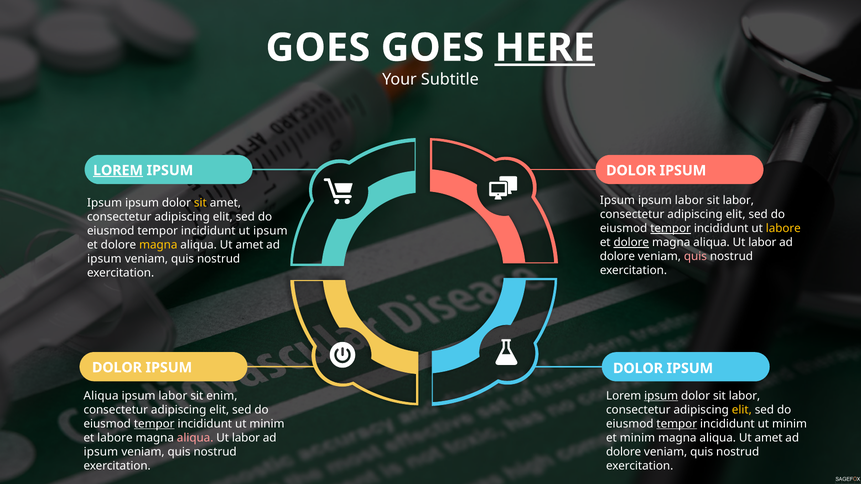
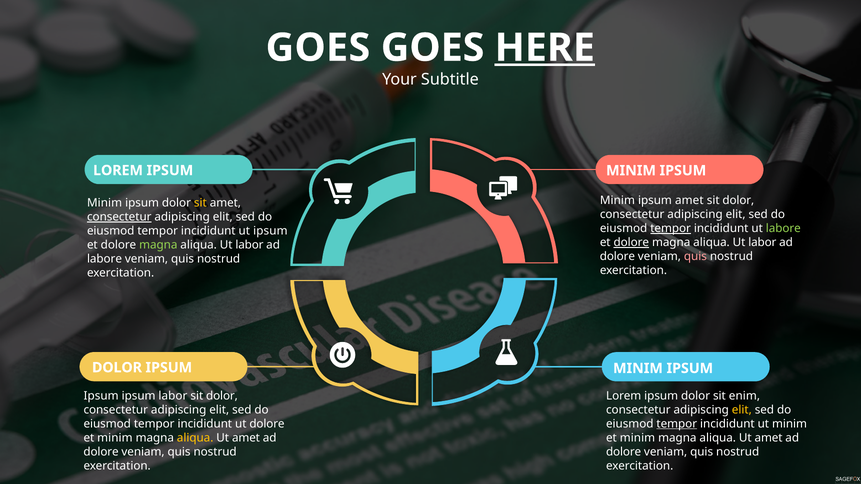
LOREM at (118, 171) underline: present -> none
DOLOR at (631, 171): DOLOR -> MINIM
Ipsum at (617, 201): Ipsum -> Minim
labor at (689, 201): labor -> amet
labor at (738, 201): labor -> dolor
Ipsum at (105, 203): Ipsum -> Minim
consectetur at (119, 217) underline: none -> present
labore at (783, 229) colour: yellow -> light green
magna at (158, 245) colour: yellow -> light green
amet at (249, 245): amet -> labor
ipsum at (104, 259): ipsum -> labore
DOLOR at (638, 369): DOLOR -> MINIM
Aliqua at (101, 396): Aliqua -> Ipsum
enim at (222, 396): enim -> dolor
ipsum at (661, 396) underline: present -> none
dolor sit labor: labor -> enim
tempor at (154, 424) underline: present -> none
minim at (267, 424): minim -> dolore
labore at (115, 438): labore -> minim
aliqua at (195, 438) colour: pink -> yellow
labor at (246, 438): labor -> amet
ipsum at (101, 452): ipsum -> dolore
